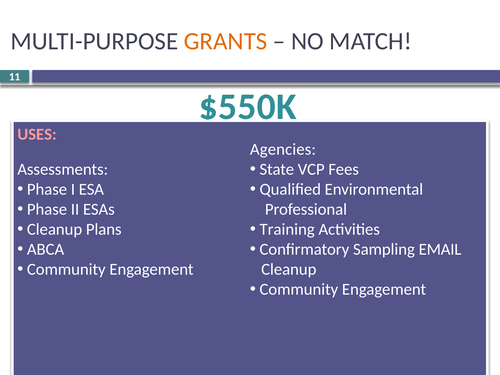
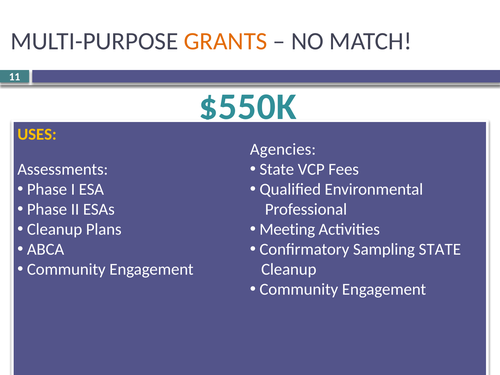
USES colour: pink -> yellow
Training: Training -> Meeting
Sampling EMAIL: EMAIL -> STATE
